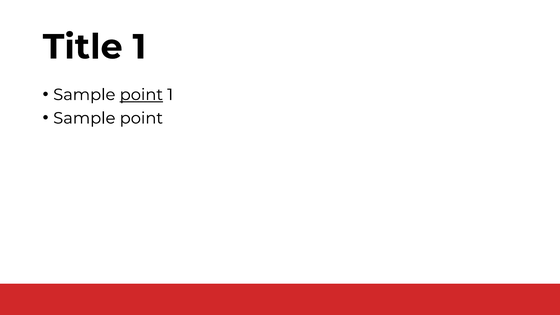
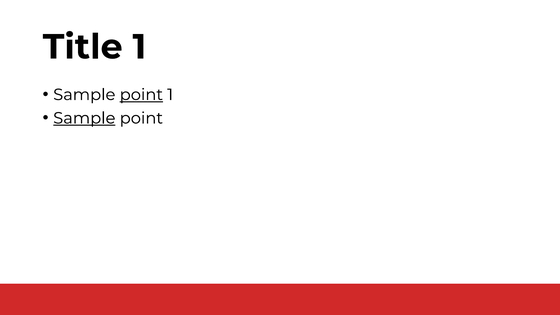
Sample at (84, 118) underline: none -> present
